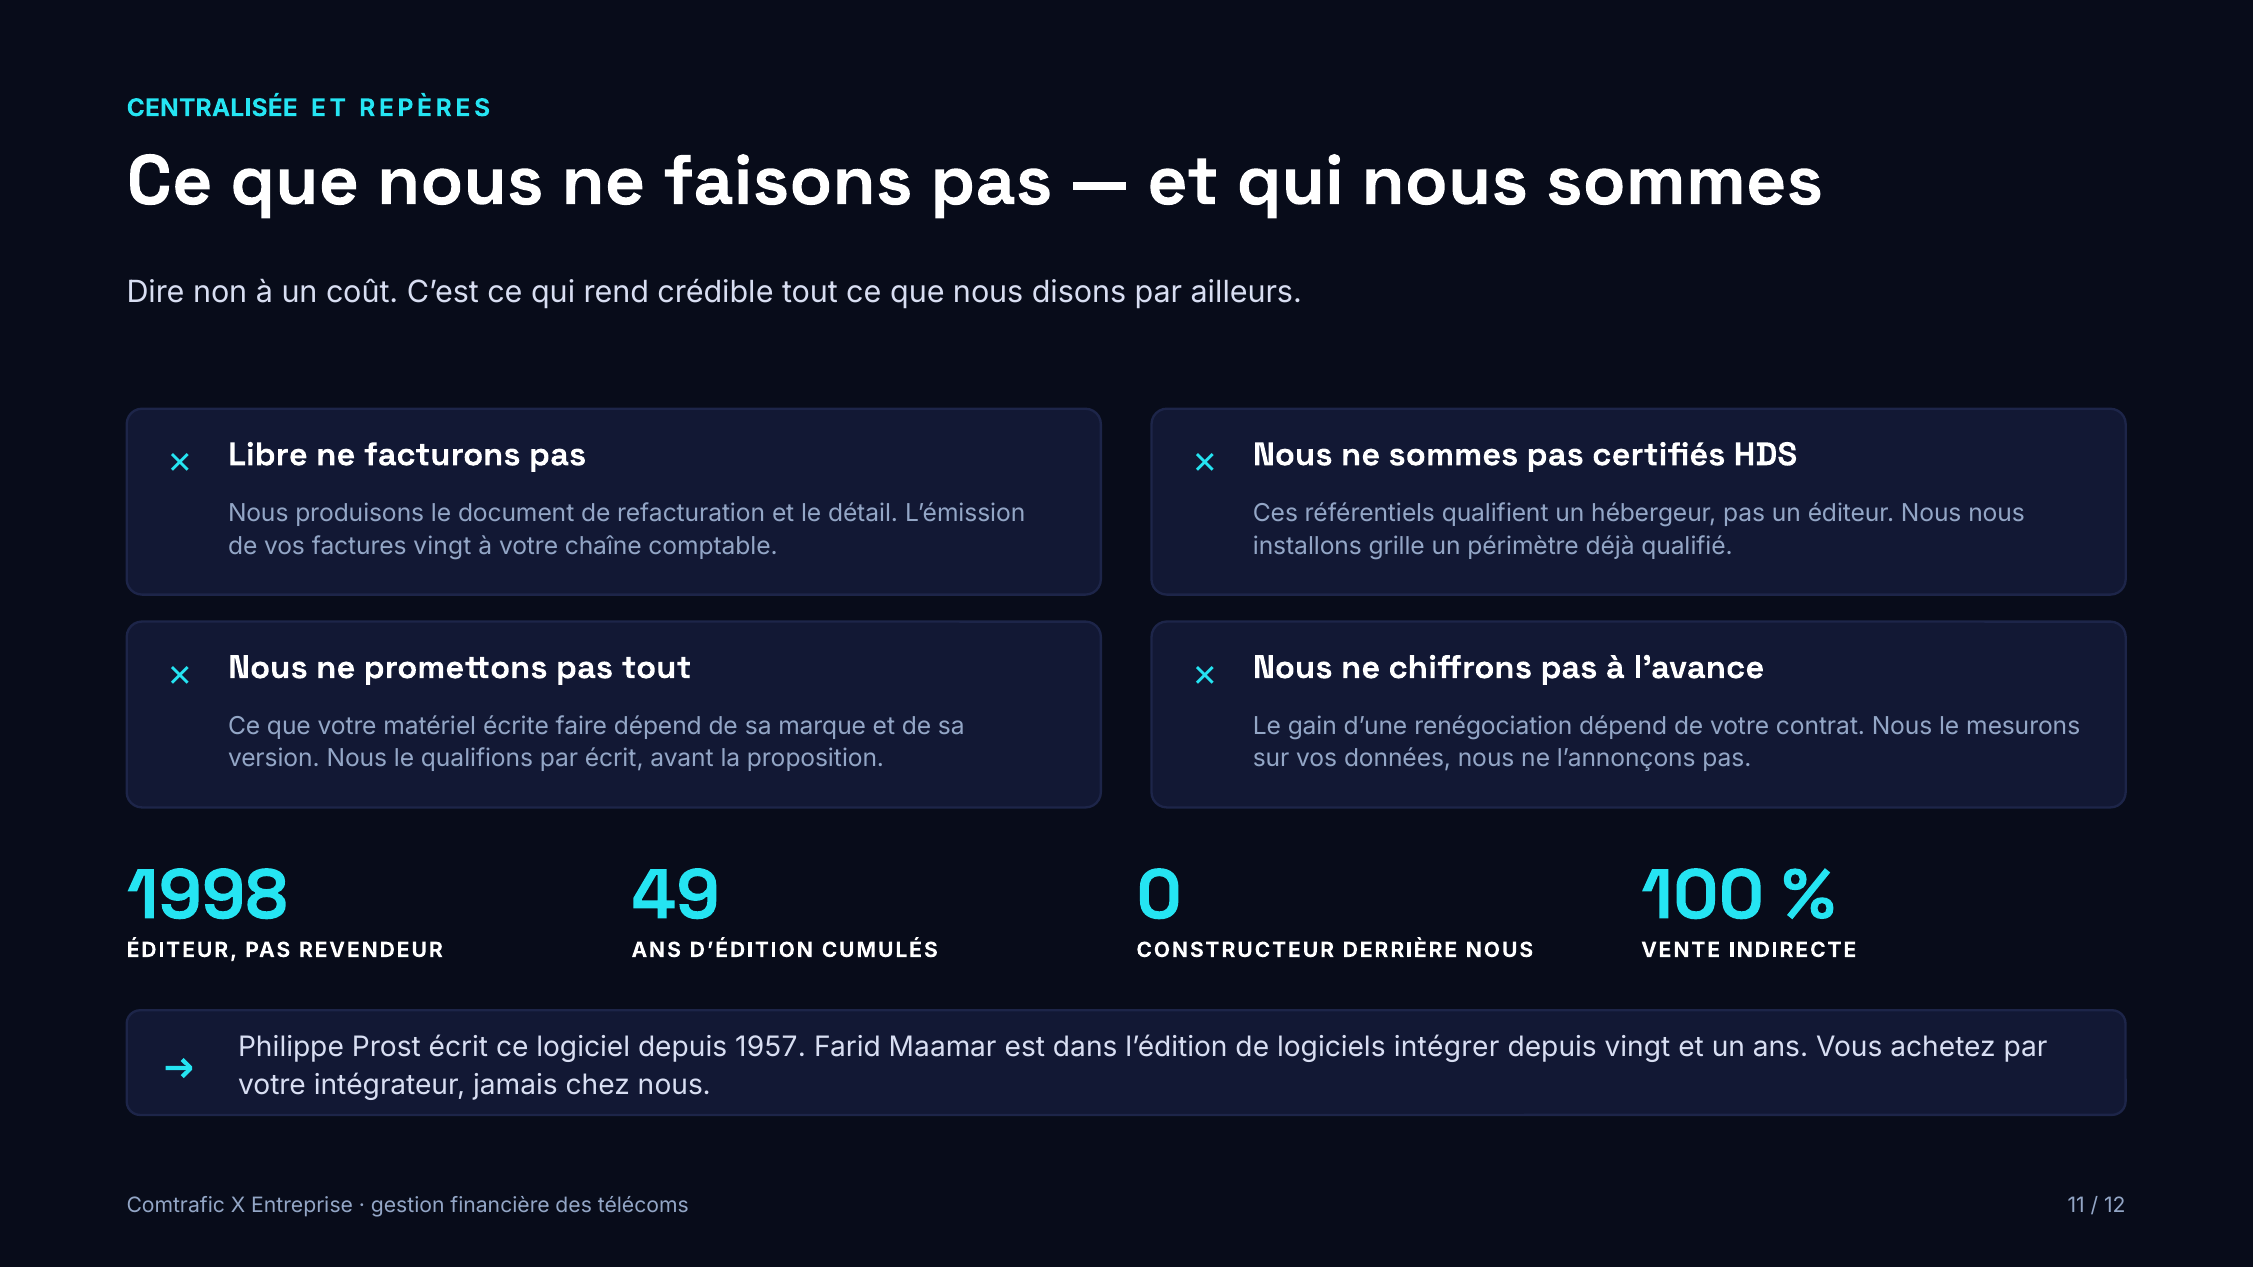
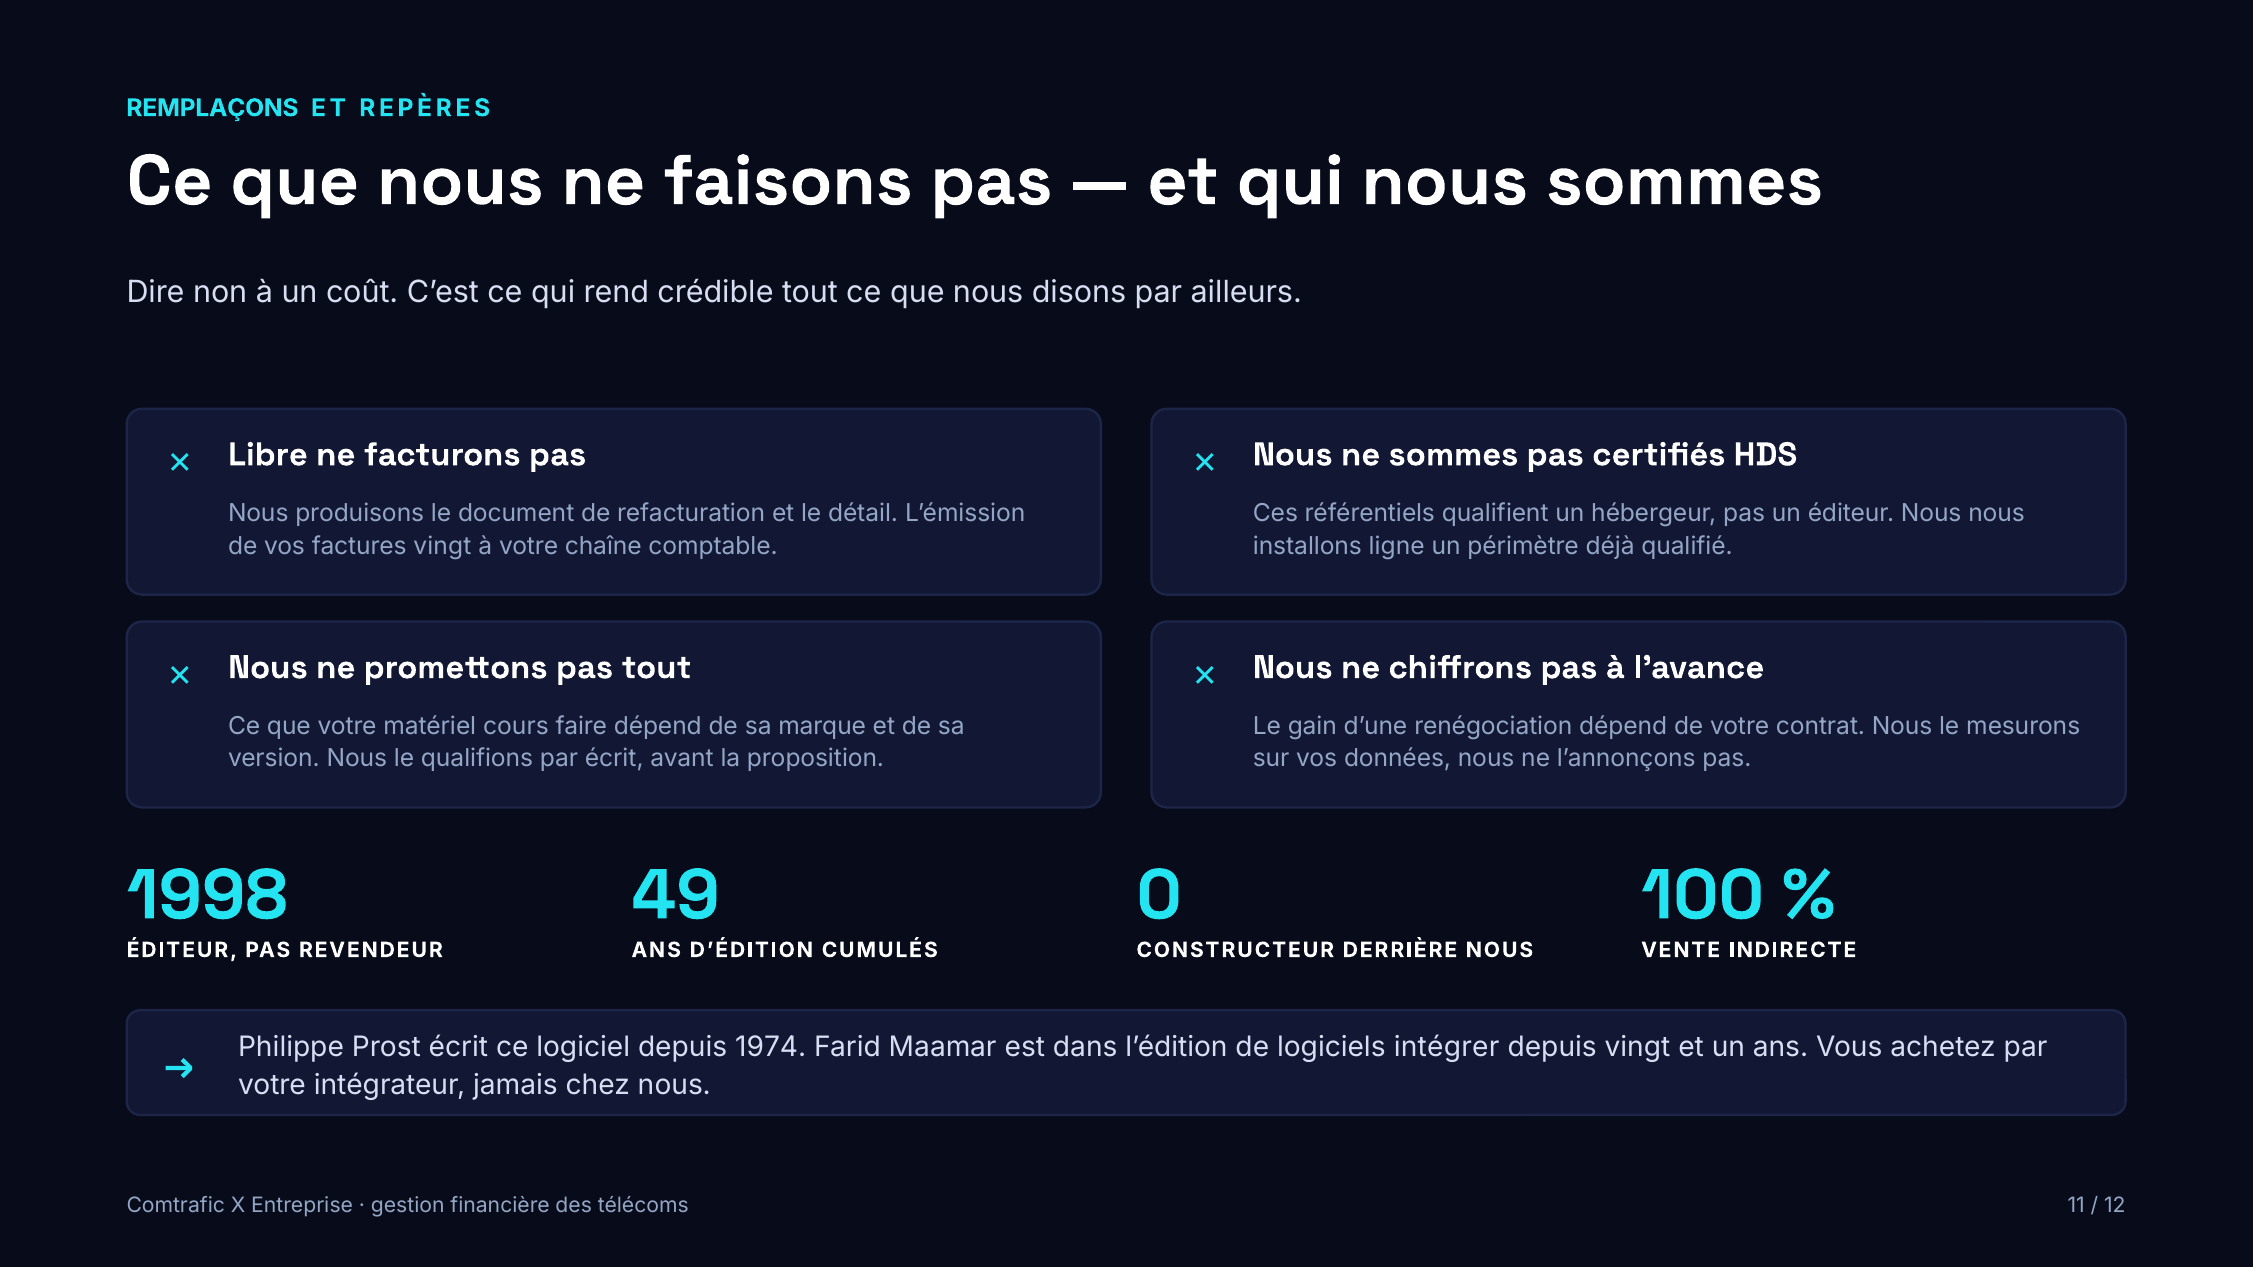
CENTRALISÉE: CENTRALISÉE -> REMPLAÇONS
grille: grille -> ligne
écrite: écrite -> cours
1957: 1957 -> 1974
